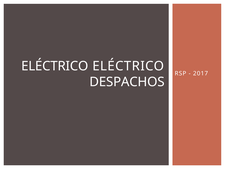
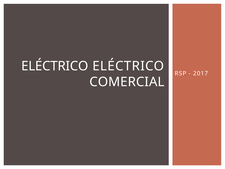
DESPACHOS: DESPACHOS -> COMERCIAL
